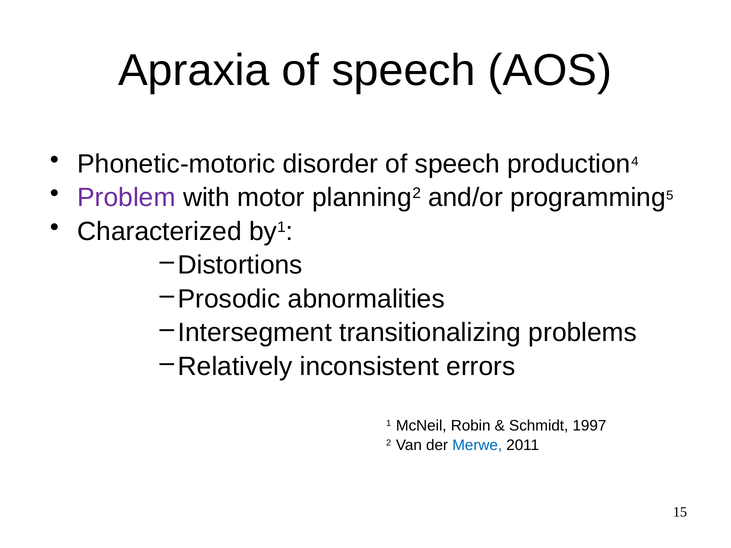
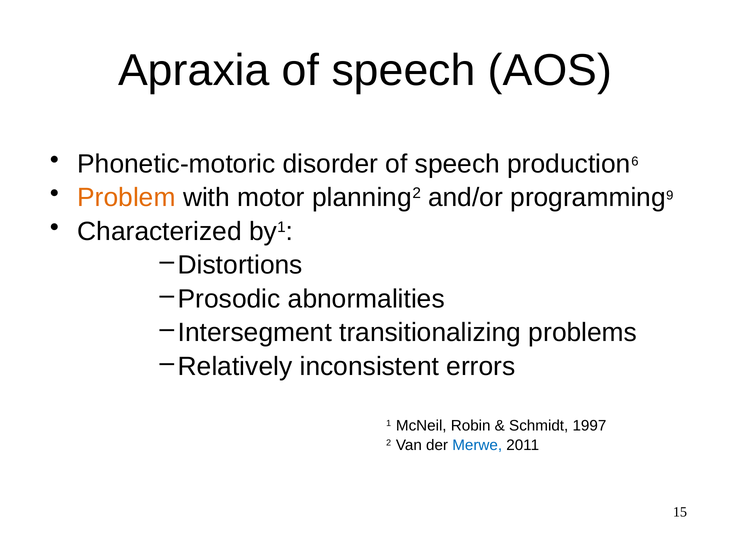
4: 4 -> 6
Problem colour: purple -> orange
5: 5 -> 9
